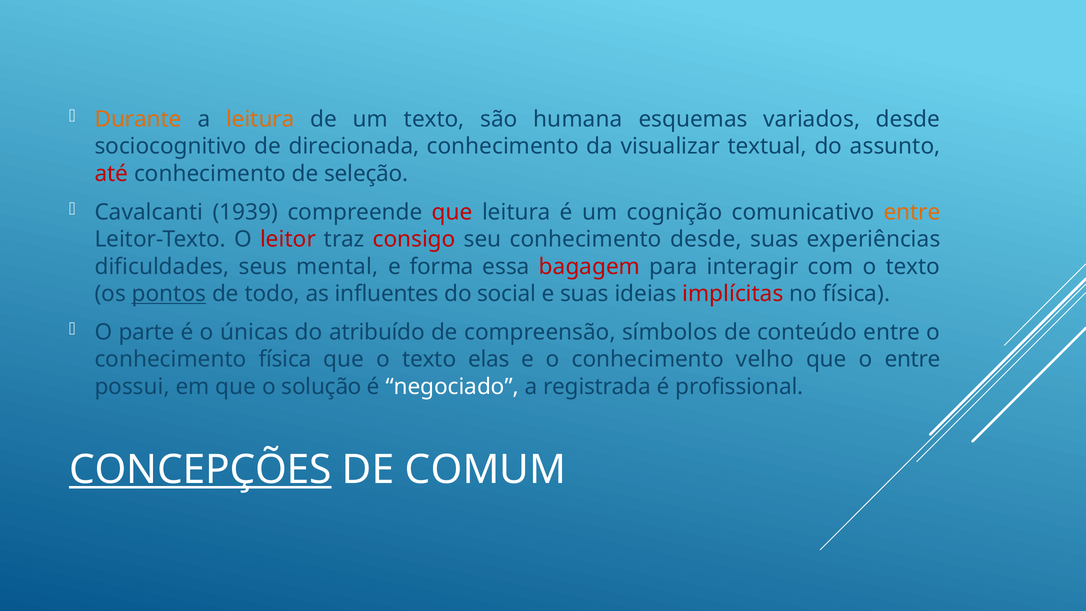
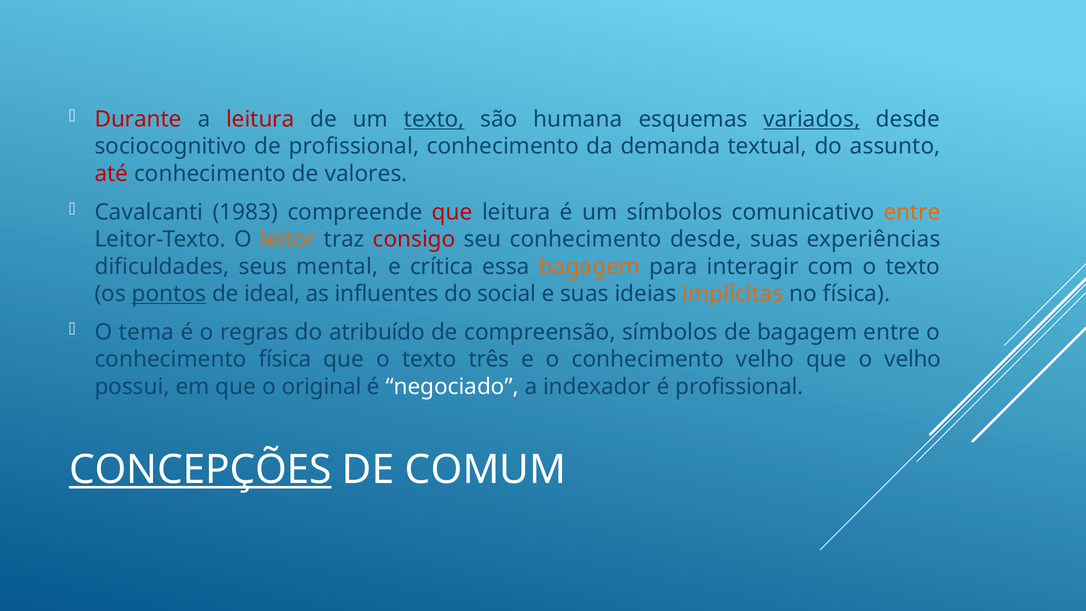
Durante colour: orange -> red
leitura at (260, 119) colour: orange -> red
texto at (434, 119) underline: none -> present
variados underline: none -> present
de direcionada: direcionada -> profissional
visualizar: visualizar -> demanda
seleção: seleção -> valores
1939: 1939 -> 1983
um cognição: cognição -> símbolos
leitor colour: red -> orange
forma: forma -> crítica
bagagem at (589, 266) colour: red -> orange
todo: todo -> ideal
implícitas colour: red -> orange
parte: parte -> tema
únicas: únicas -> regras
de conteúdo: conteúdo -> bagagem
elas: elas -> três
o entre: entre -> velho
solução: solução -> original
registrada: registrada -> indexador
